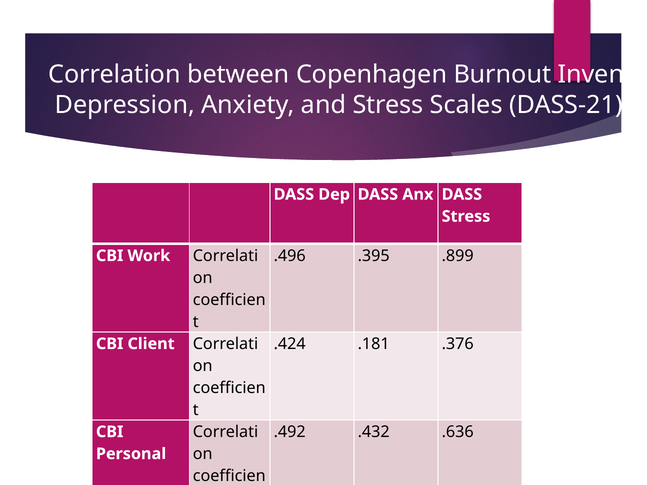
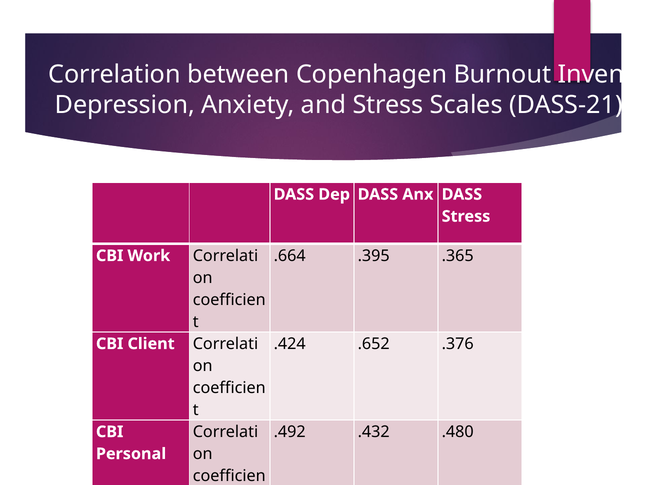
.496: .496 -> .664
.899: .899 -> .365
.181: .181 -> .652
.636: .636 -> .480
